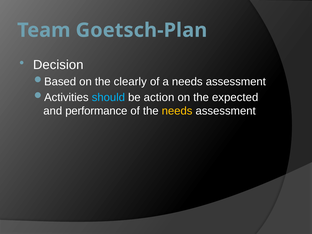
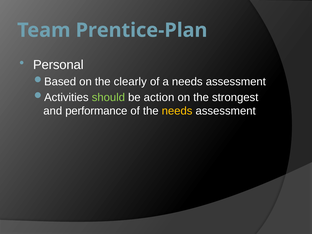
Goetsch-Plan: Goetsch-Plan -> Prentice-Plan
Decision: Decision -> Personal
should colour: light blue -> light green
expected: expected -> strongest
